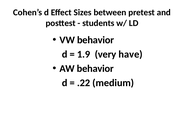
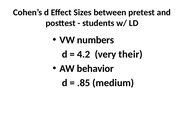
VW behavior: behavior -> numbers
1.9: 1.9 -> 4.2
have: have -> their
.22: .22 -> .85
